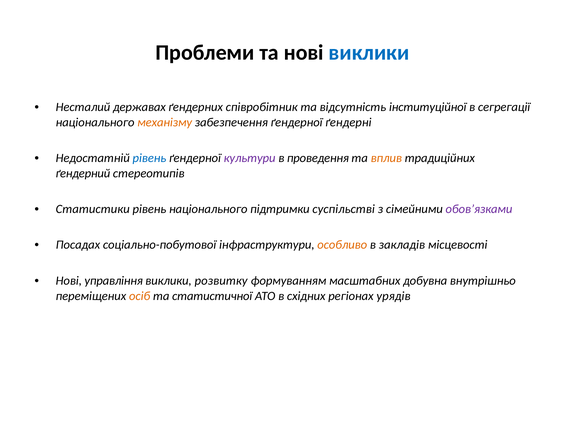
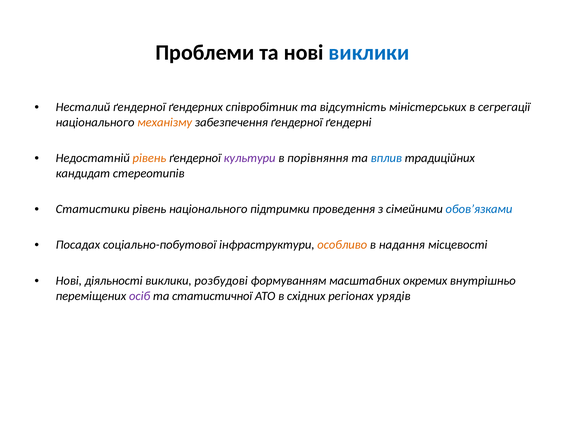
Несталий державах: державах -> ґендерної
інституційної: інституційної -> міністерських
рівень at (149, 158) colour: blue -> orange
проведення: проведення -> порівняння
вплив colour: orange -> blue
ґендерний: ґендерний -> кандидат
суспільстві: суспільстві -> проведення
обов’язками colour: purple -> blue
закладів: закладів -> надання
управління: управління -> діяльності
розвитку: розвитку -> розбудові
добувна: добувна -> окремих
осіб colour: orange -> purple
